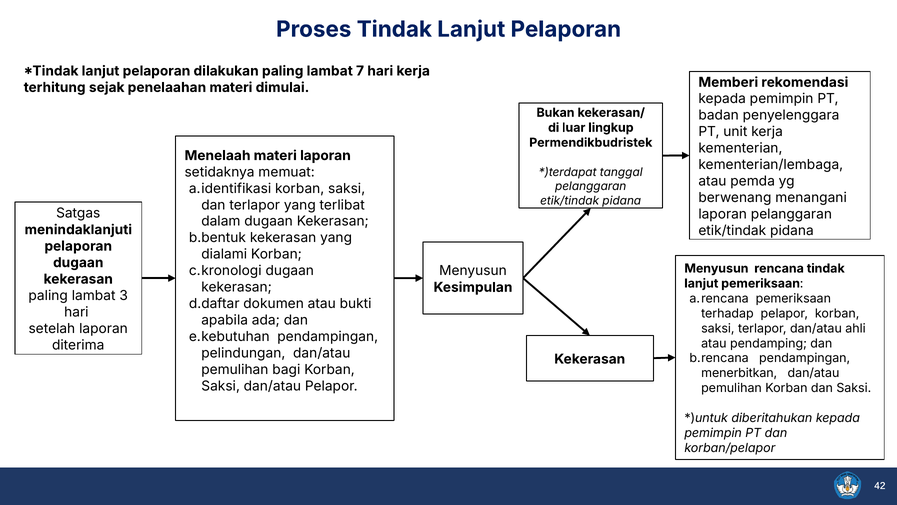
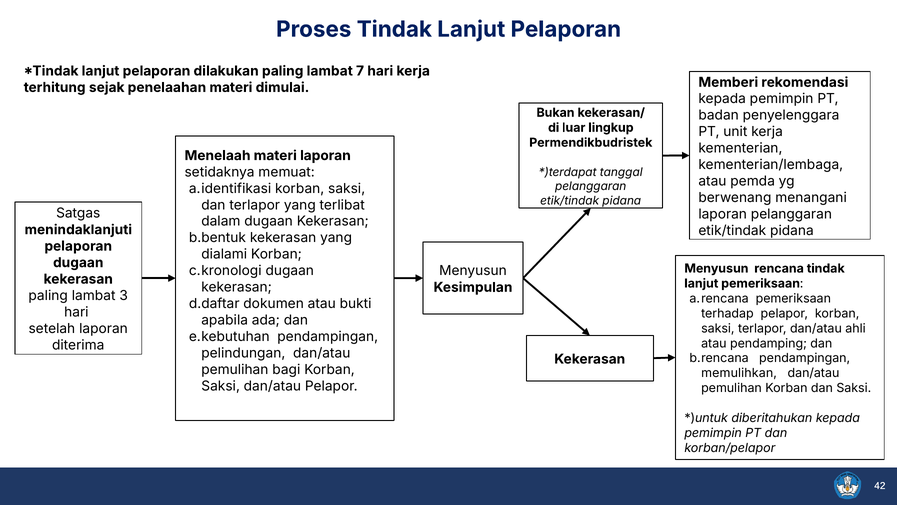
menerbitkan: menerbitkan -> memulihkan
